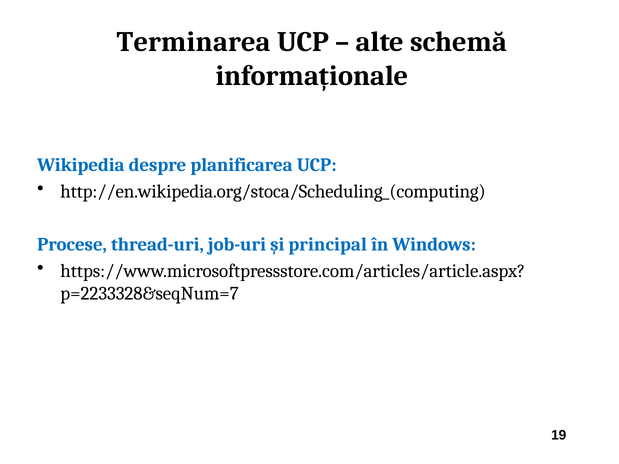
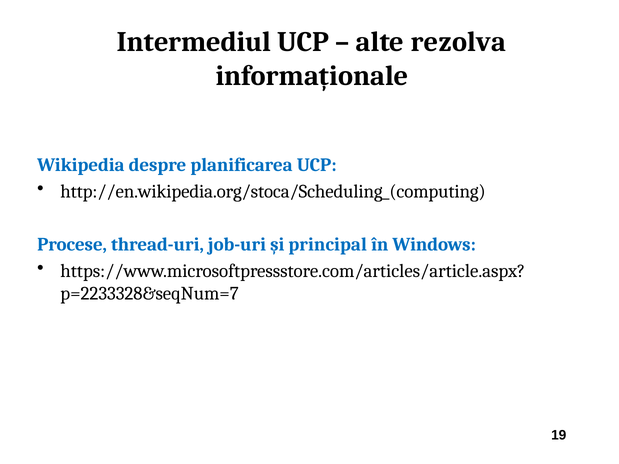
Terminarea: Terminarea -> Intermediul
schemă: schemă -> rezolva
